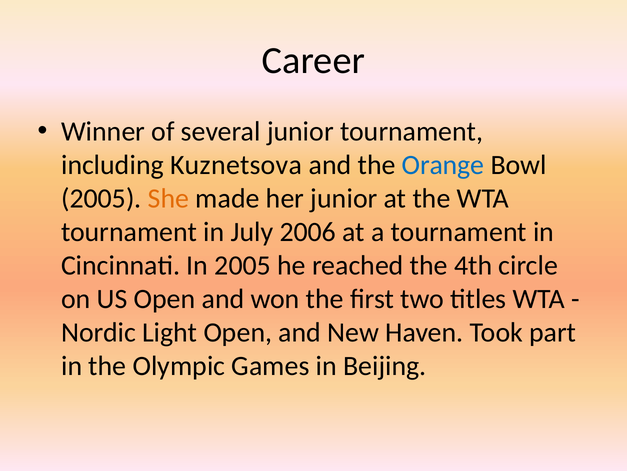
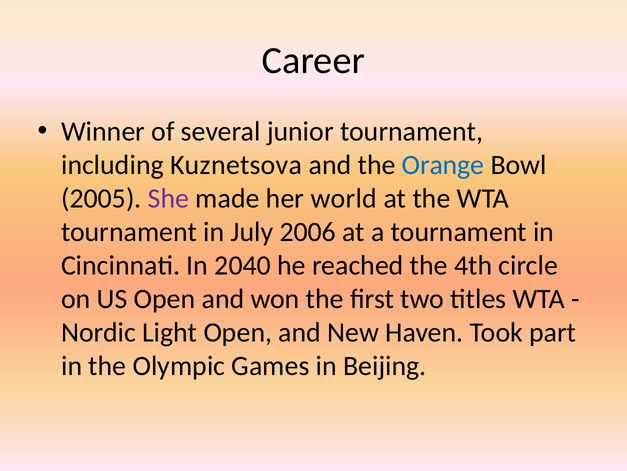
She colour: orange -> purple
her junior: junior -> world
In 2005: 2005 -> 2040
